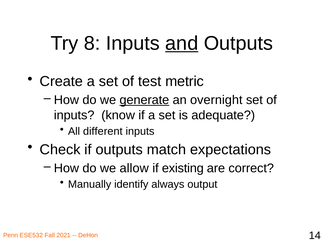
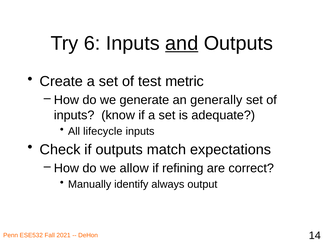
8: 8 -> 6
generate underline: present -> none
overnight: overnight -> generally
different: different -> lifecycle
existing: existing -> refining
